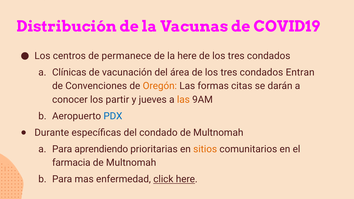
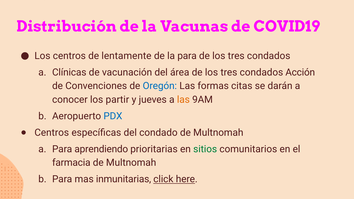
permanece: permanece -> lentamente
la here: here -> para
Entran: Entran -> Acción
Oregón colour: orange -> blue
Durante at (52, 133): Durante -> Centros
sitios colour: orange -> green
enfermedad: enfermedad -> inmunitarias
